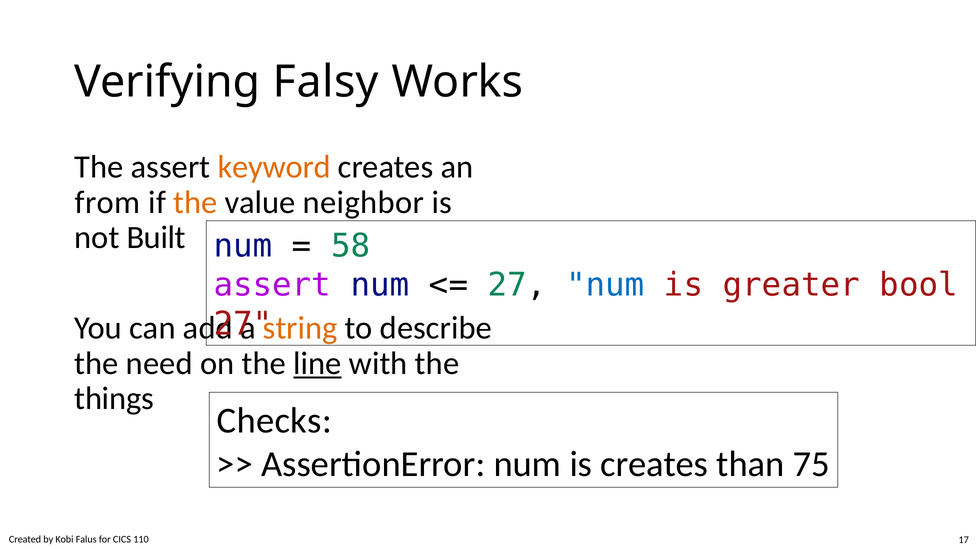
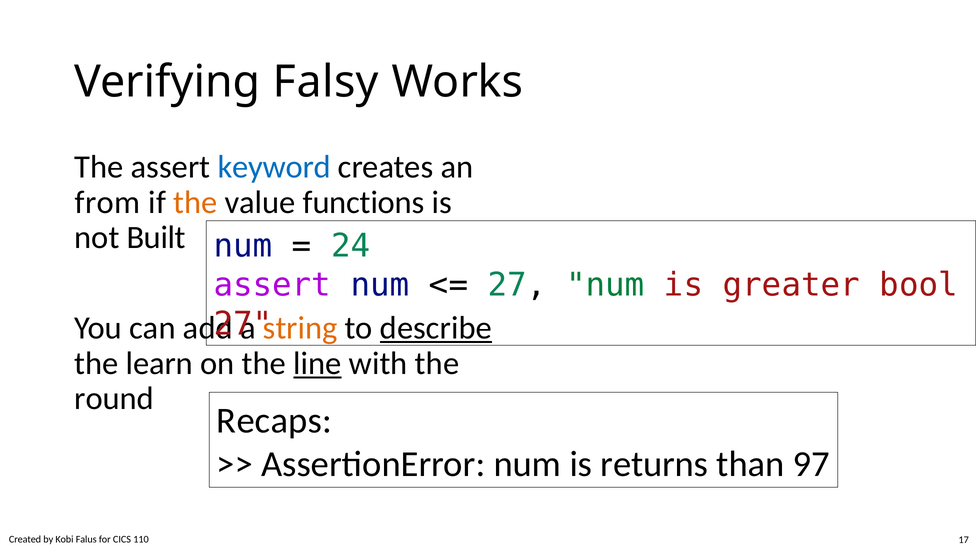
keyword colour: orange -> blue
neighbor: neighbor -> functions
58: 58 -> 24
num at (605, 285) colour: blue -> green
describe underline: none -> present
need: need -> learn
things: things -> round
Checks: Checks -> Recaps
is creates: creates -> returns
75: 75 -> 97
